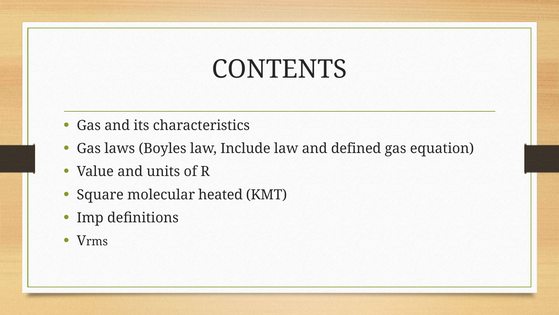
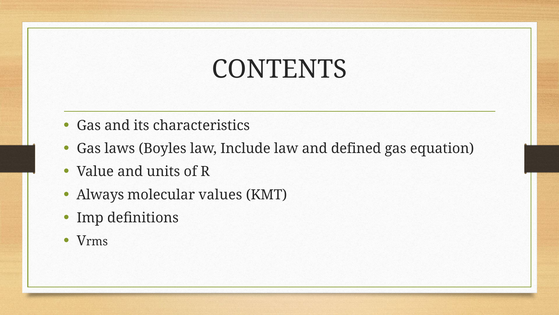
Square: Square -> Always
heated: heated -> values
